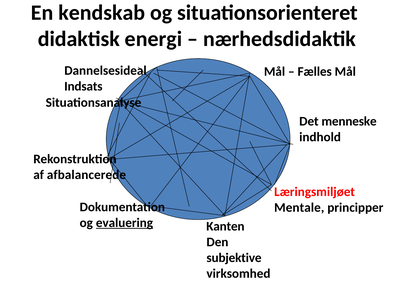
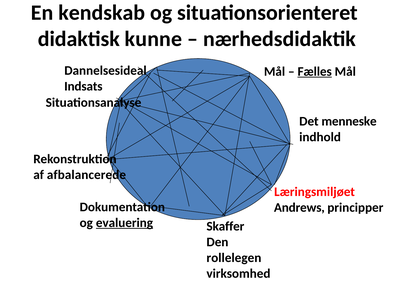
energi: energi -> kunne
Fælles underline: none -> present
Mentale: Mentale -> Andrews
Kanten: Kanten -> Skaffer
subjektive: subjektive -> rollelegen
